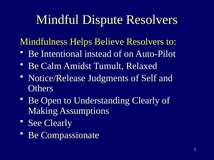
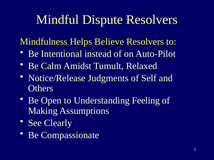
Understanding Clearly: Clearly -> Feeling
